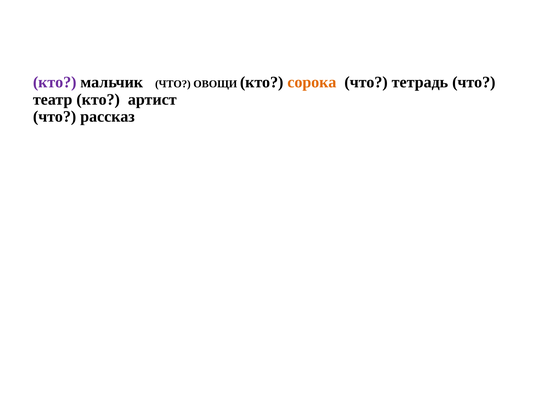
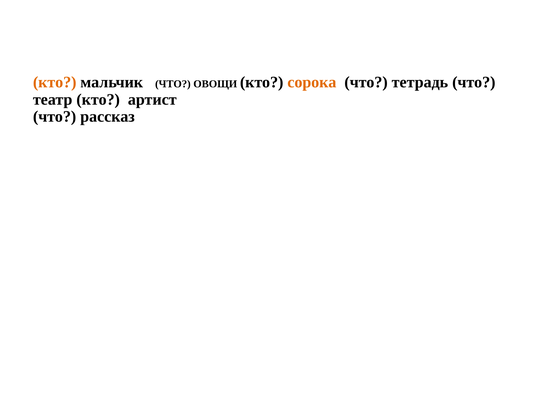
кто at (55, 82) colour: purple -> orange
